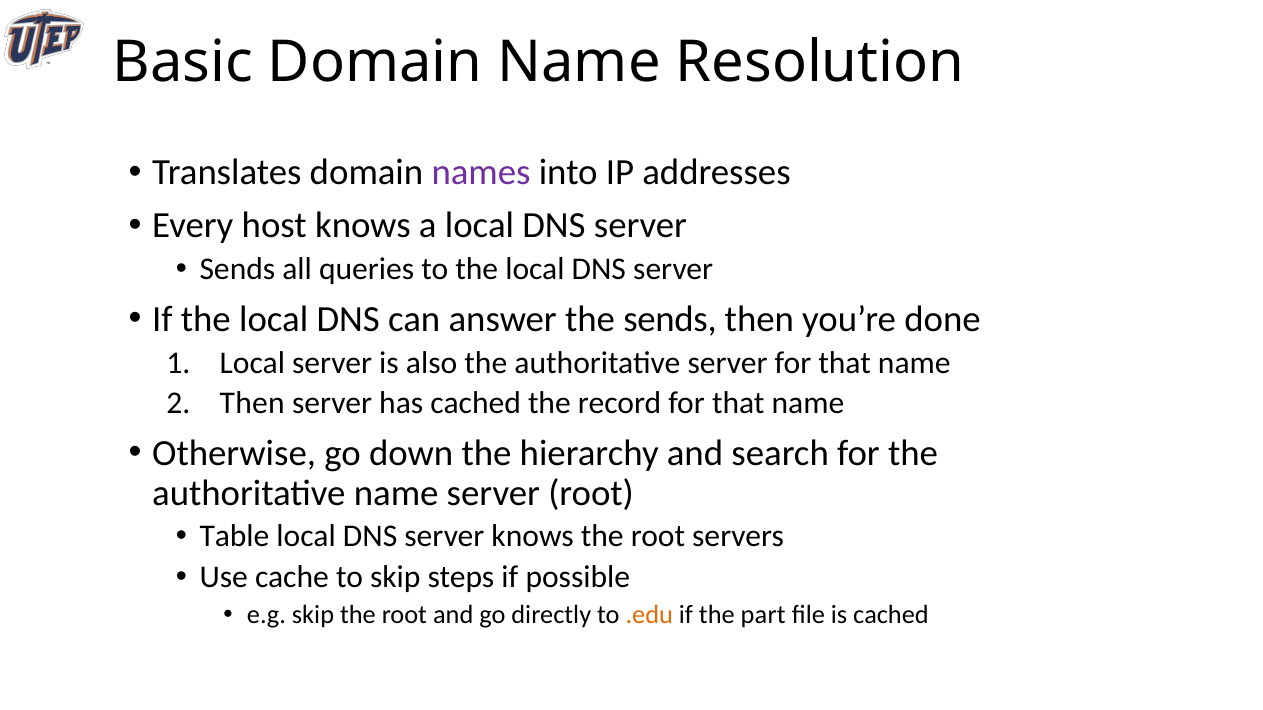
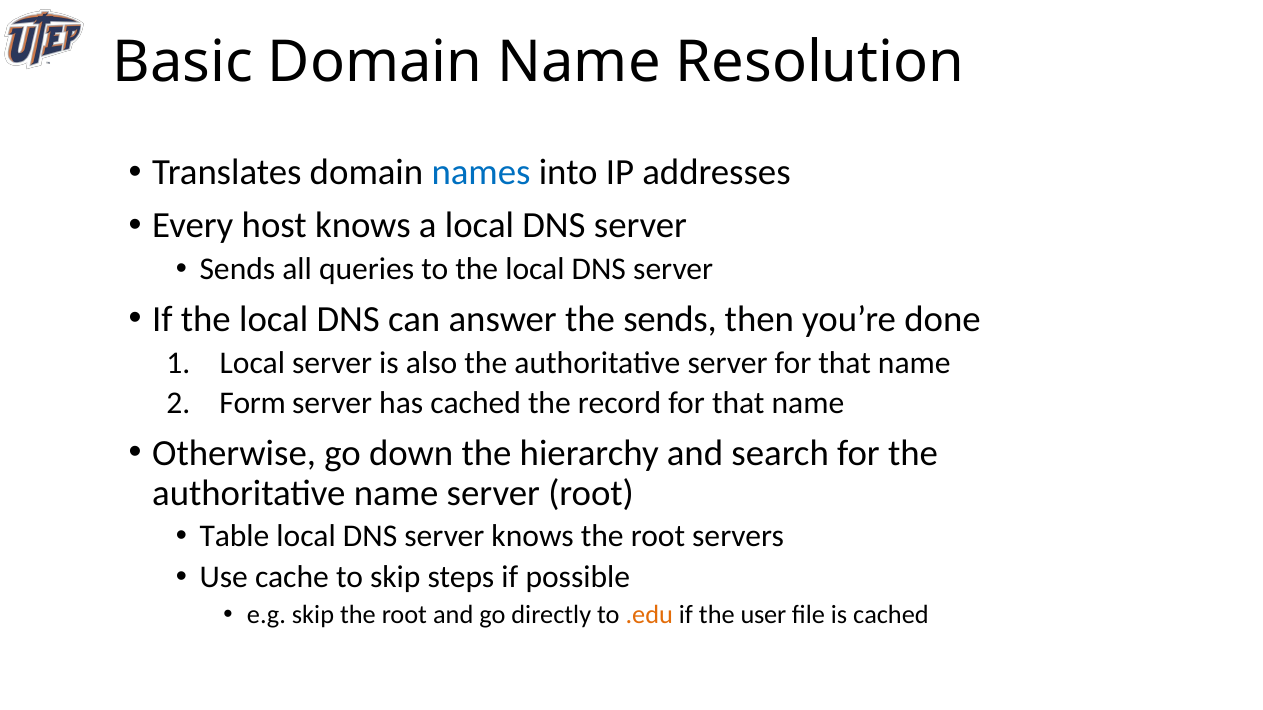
names colour: purple -> blue
Then at (252, 403): Then -> Form
part: part -> user
